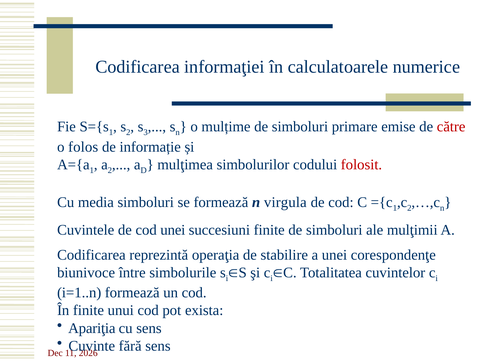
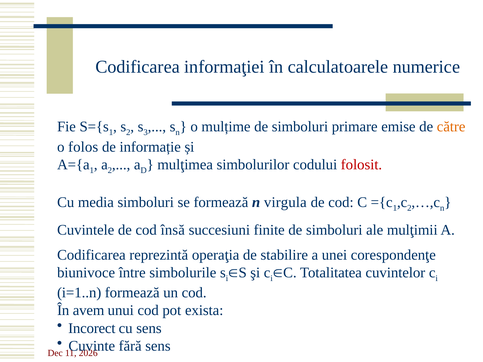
către colour: red -> orange
cod unei: unei -> însă
În finite: finite -> avem
Apariţia: Apariţia -> Incorect
